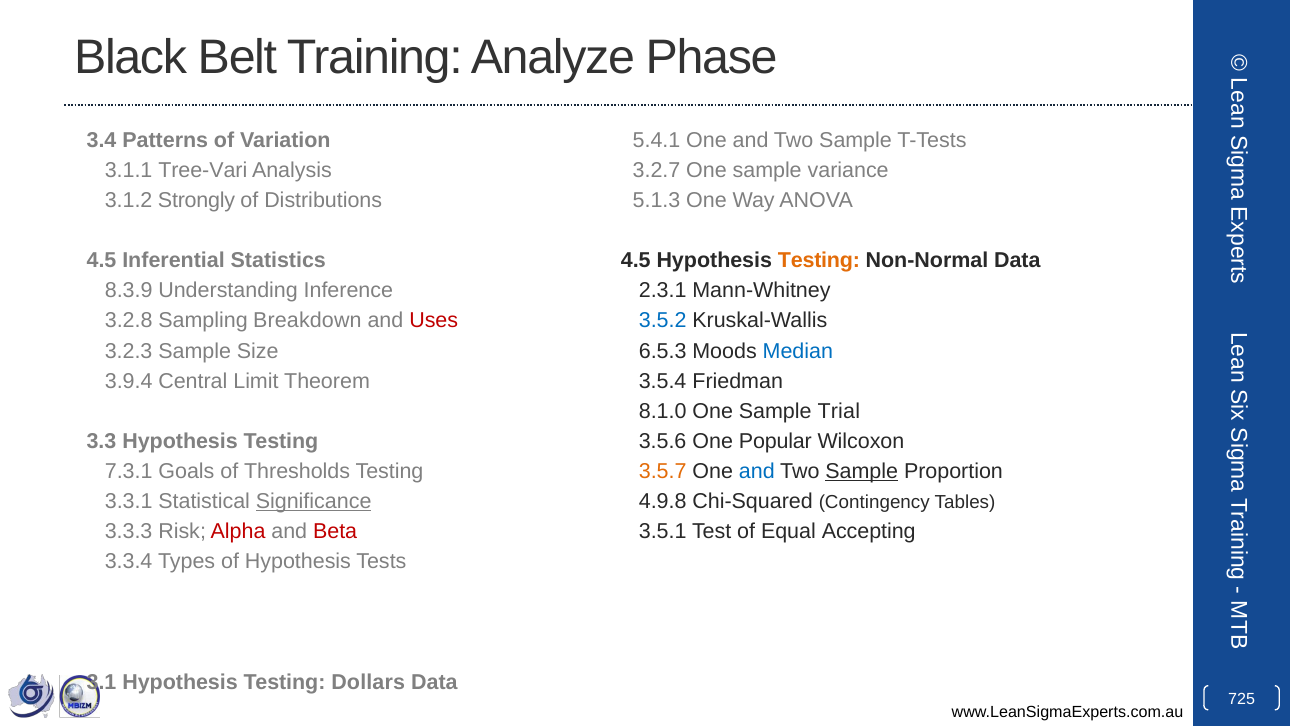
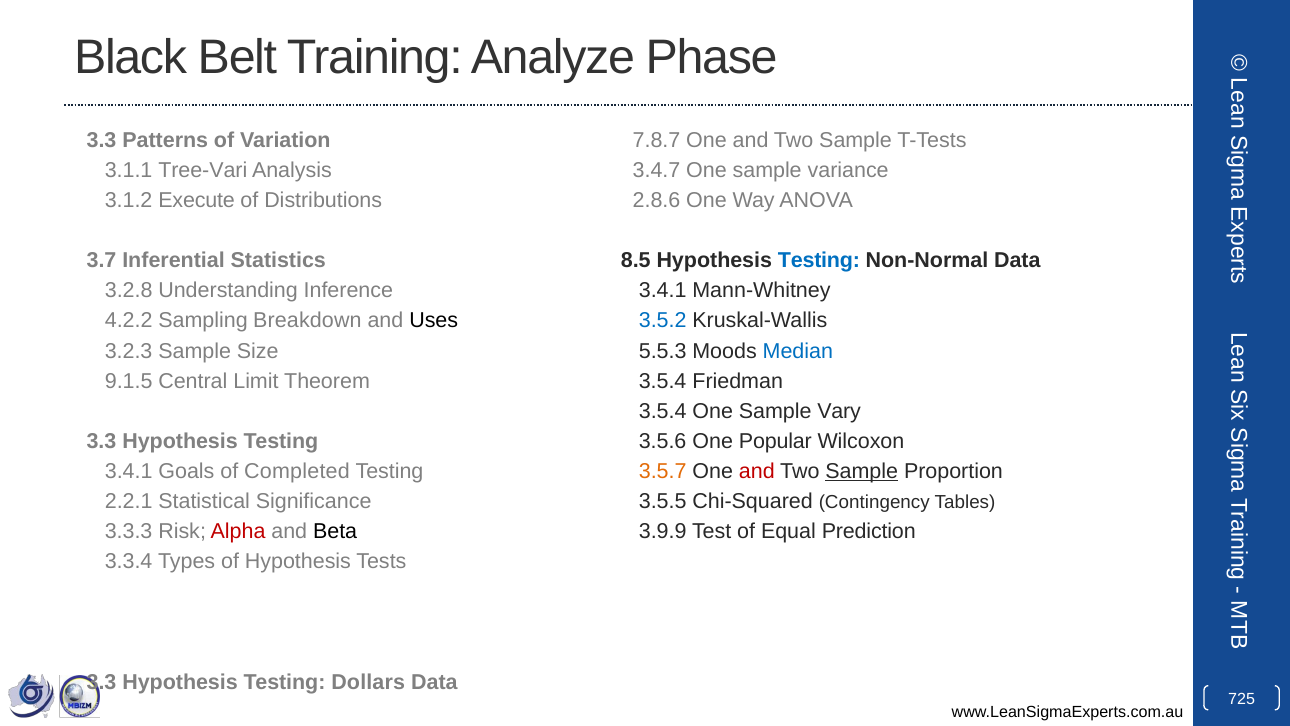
3.4 at (102, 140): 3.4 -> 3.3
5.4.1: 5.4.1 -> 7.8.7
3.2.7: 3.2.7 -> 3.4.7
Strongly: Strongly -> Execute
5.1.3: 5.1.3 -> 2.8.6
4.5 at (102, 261): 4.5 -> 3.7
4.5 at (636, 261): 4.5 -> 8.5
Testing at (819, 261) colour: orange -> blue
8.3.9: 8.3.9 -> 3.2.8
2.3.1 at (663, 291): 2.3.1 -> 3.4.1
3.2.8: 3.2.8 -> 4.2.2
Uses colour: red -> black
6.5.3: 6.5.3 -> 5.5.3
3.9.4: 3.9.4 -> 9.1.5
8.1.0 at (663, 411): 8.1.0 -> 3.5.4
Trial: Trial -> Vary
7.3.1 at (129, 471): 7.3.1 -> 3.4.1
Thresholds: Thresholds -> Completed
and at (757, 471) colour: blue -> red
3.3.1: 3.3.1 -> 2.2.1
Significance underline: present -> none
4.9.8: 4.9.8 -> 3.5.5
Beta colour: red -> black
3.5.1: 3.5.1 -> 3.9.9
Accepting: Accepting -> Prediction
3.1 at (102, 682): 3.1 -> 3.3
